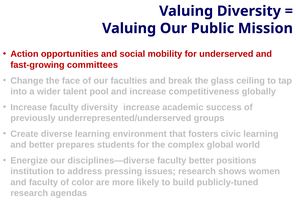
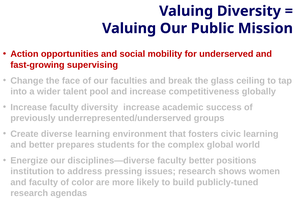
committees: committees -> supervising
